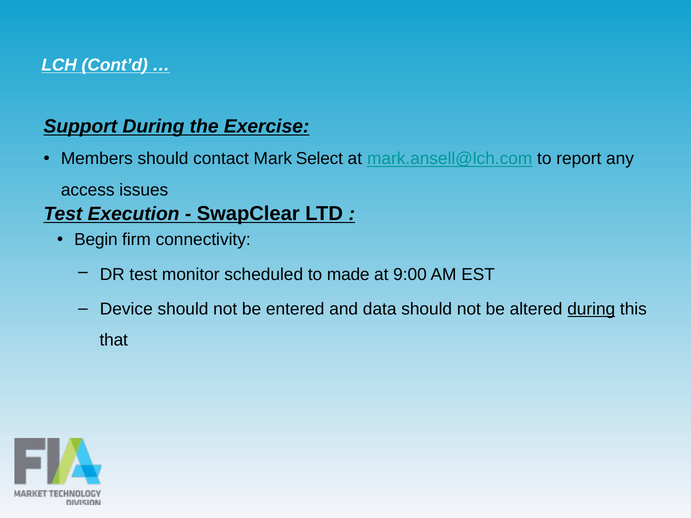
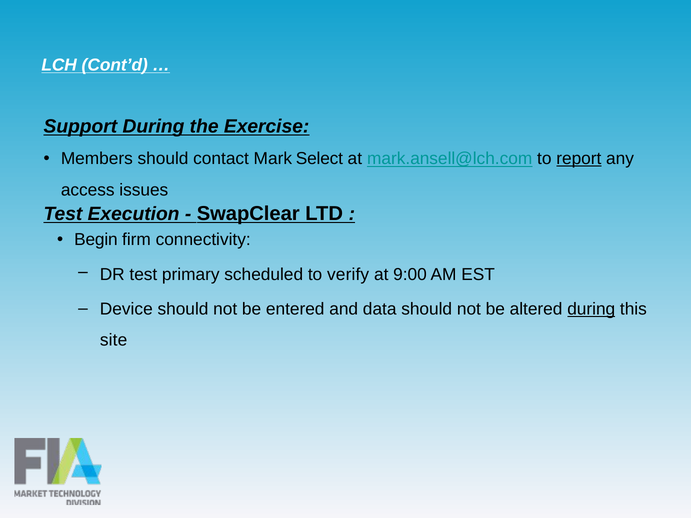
report underline: none -> present
monitor: monitor -> primary
made: made -> verify
that: that -> site
